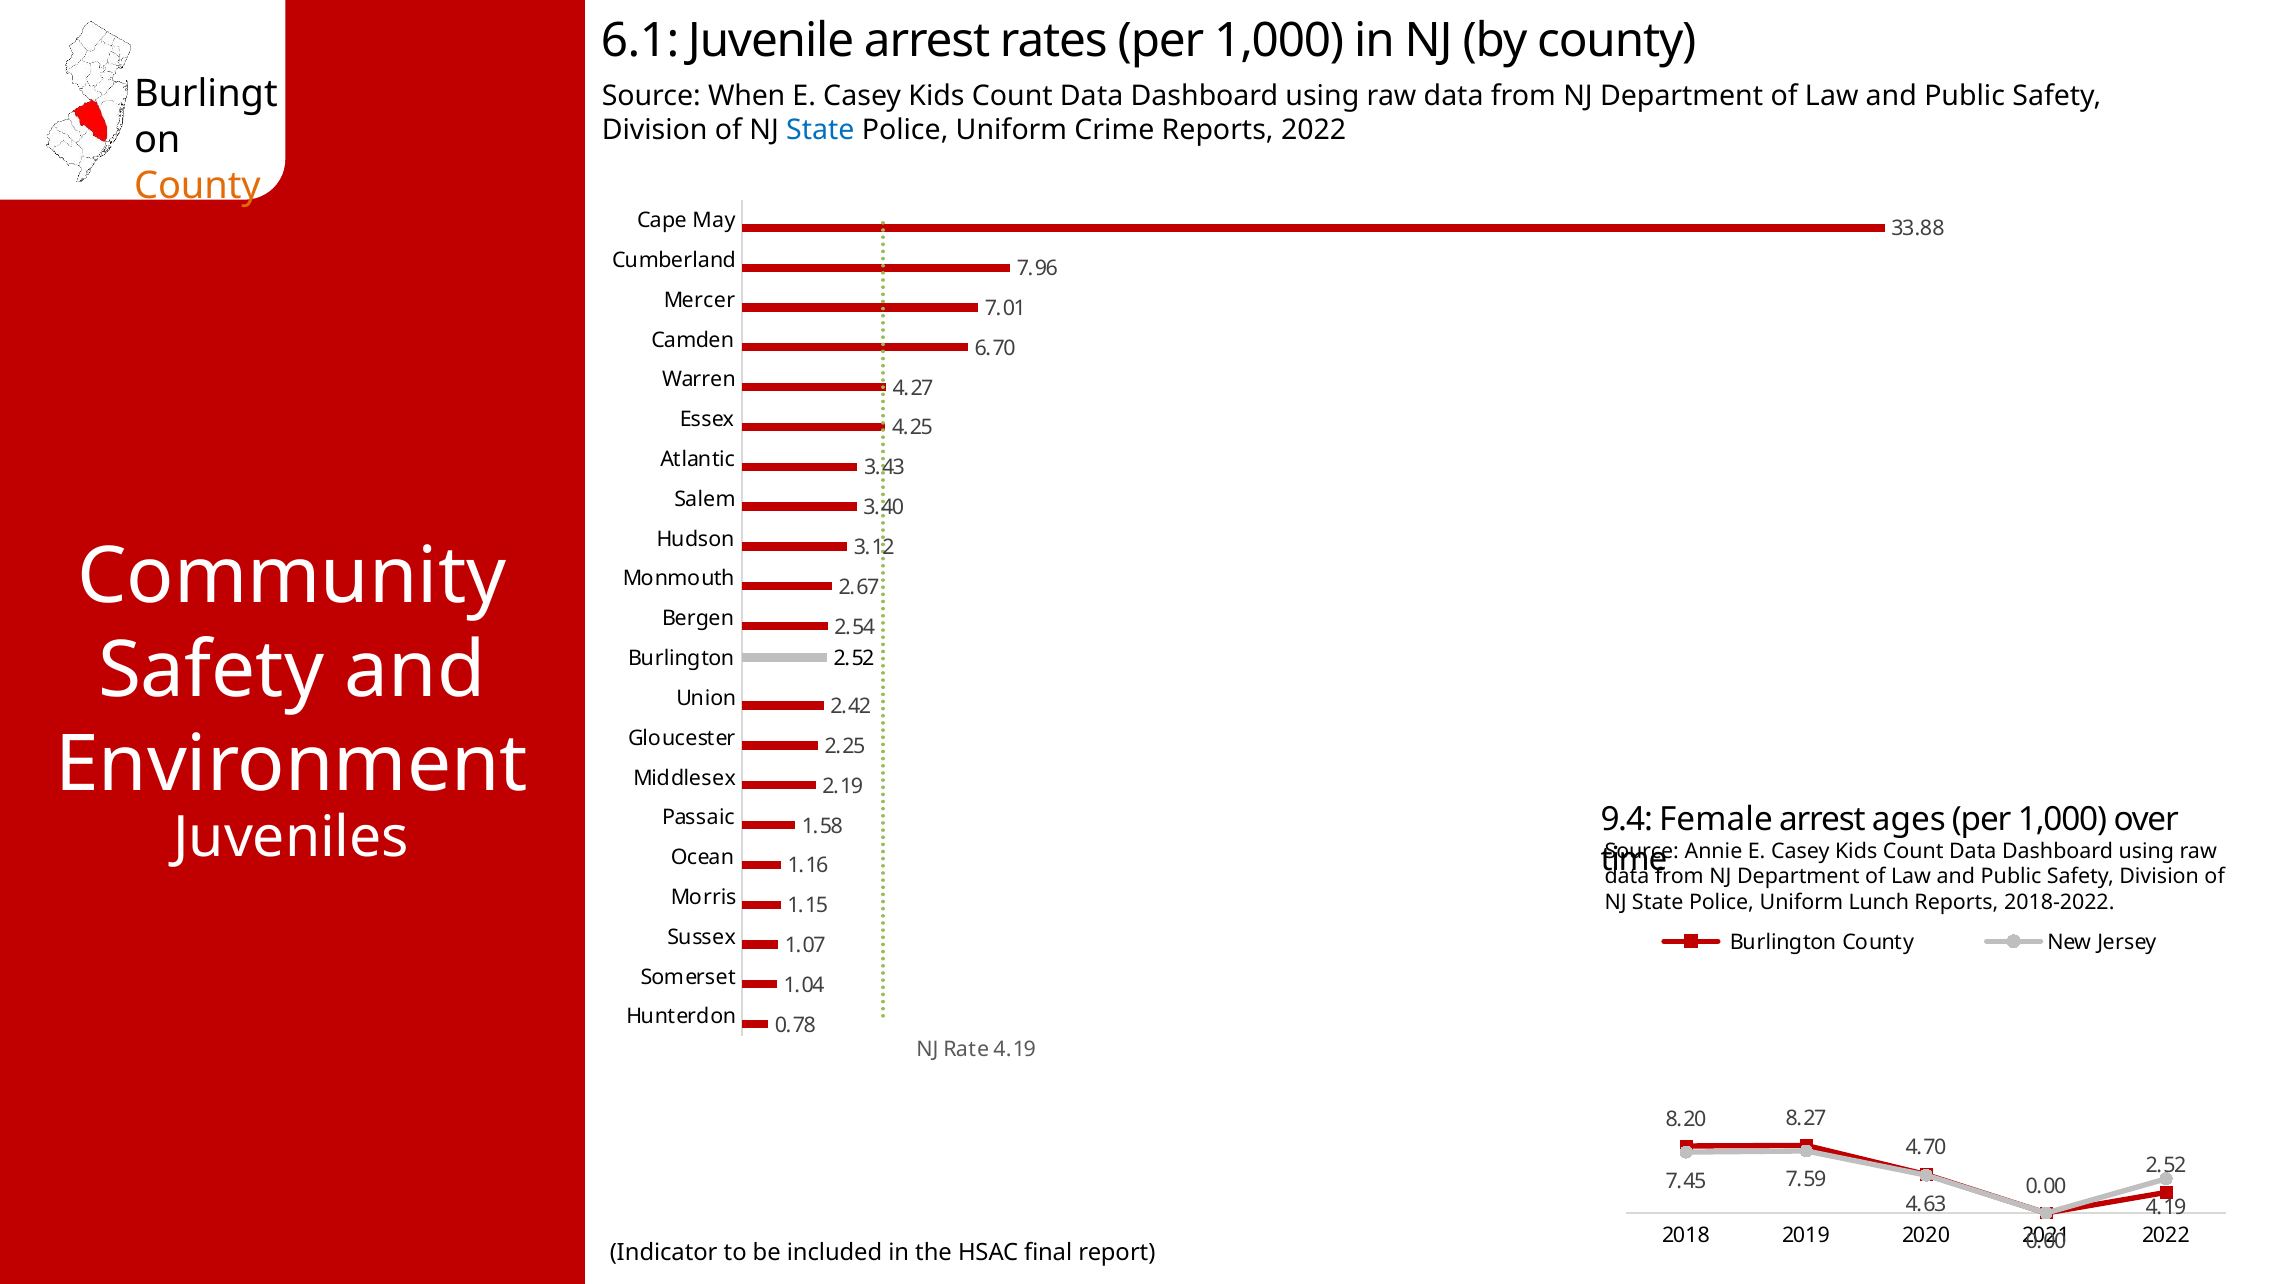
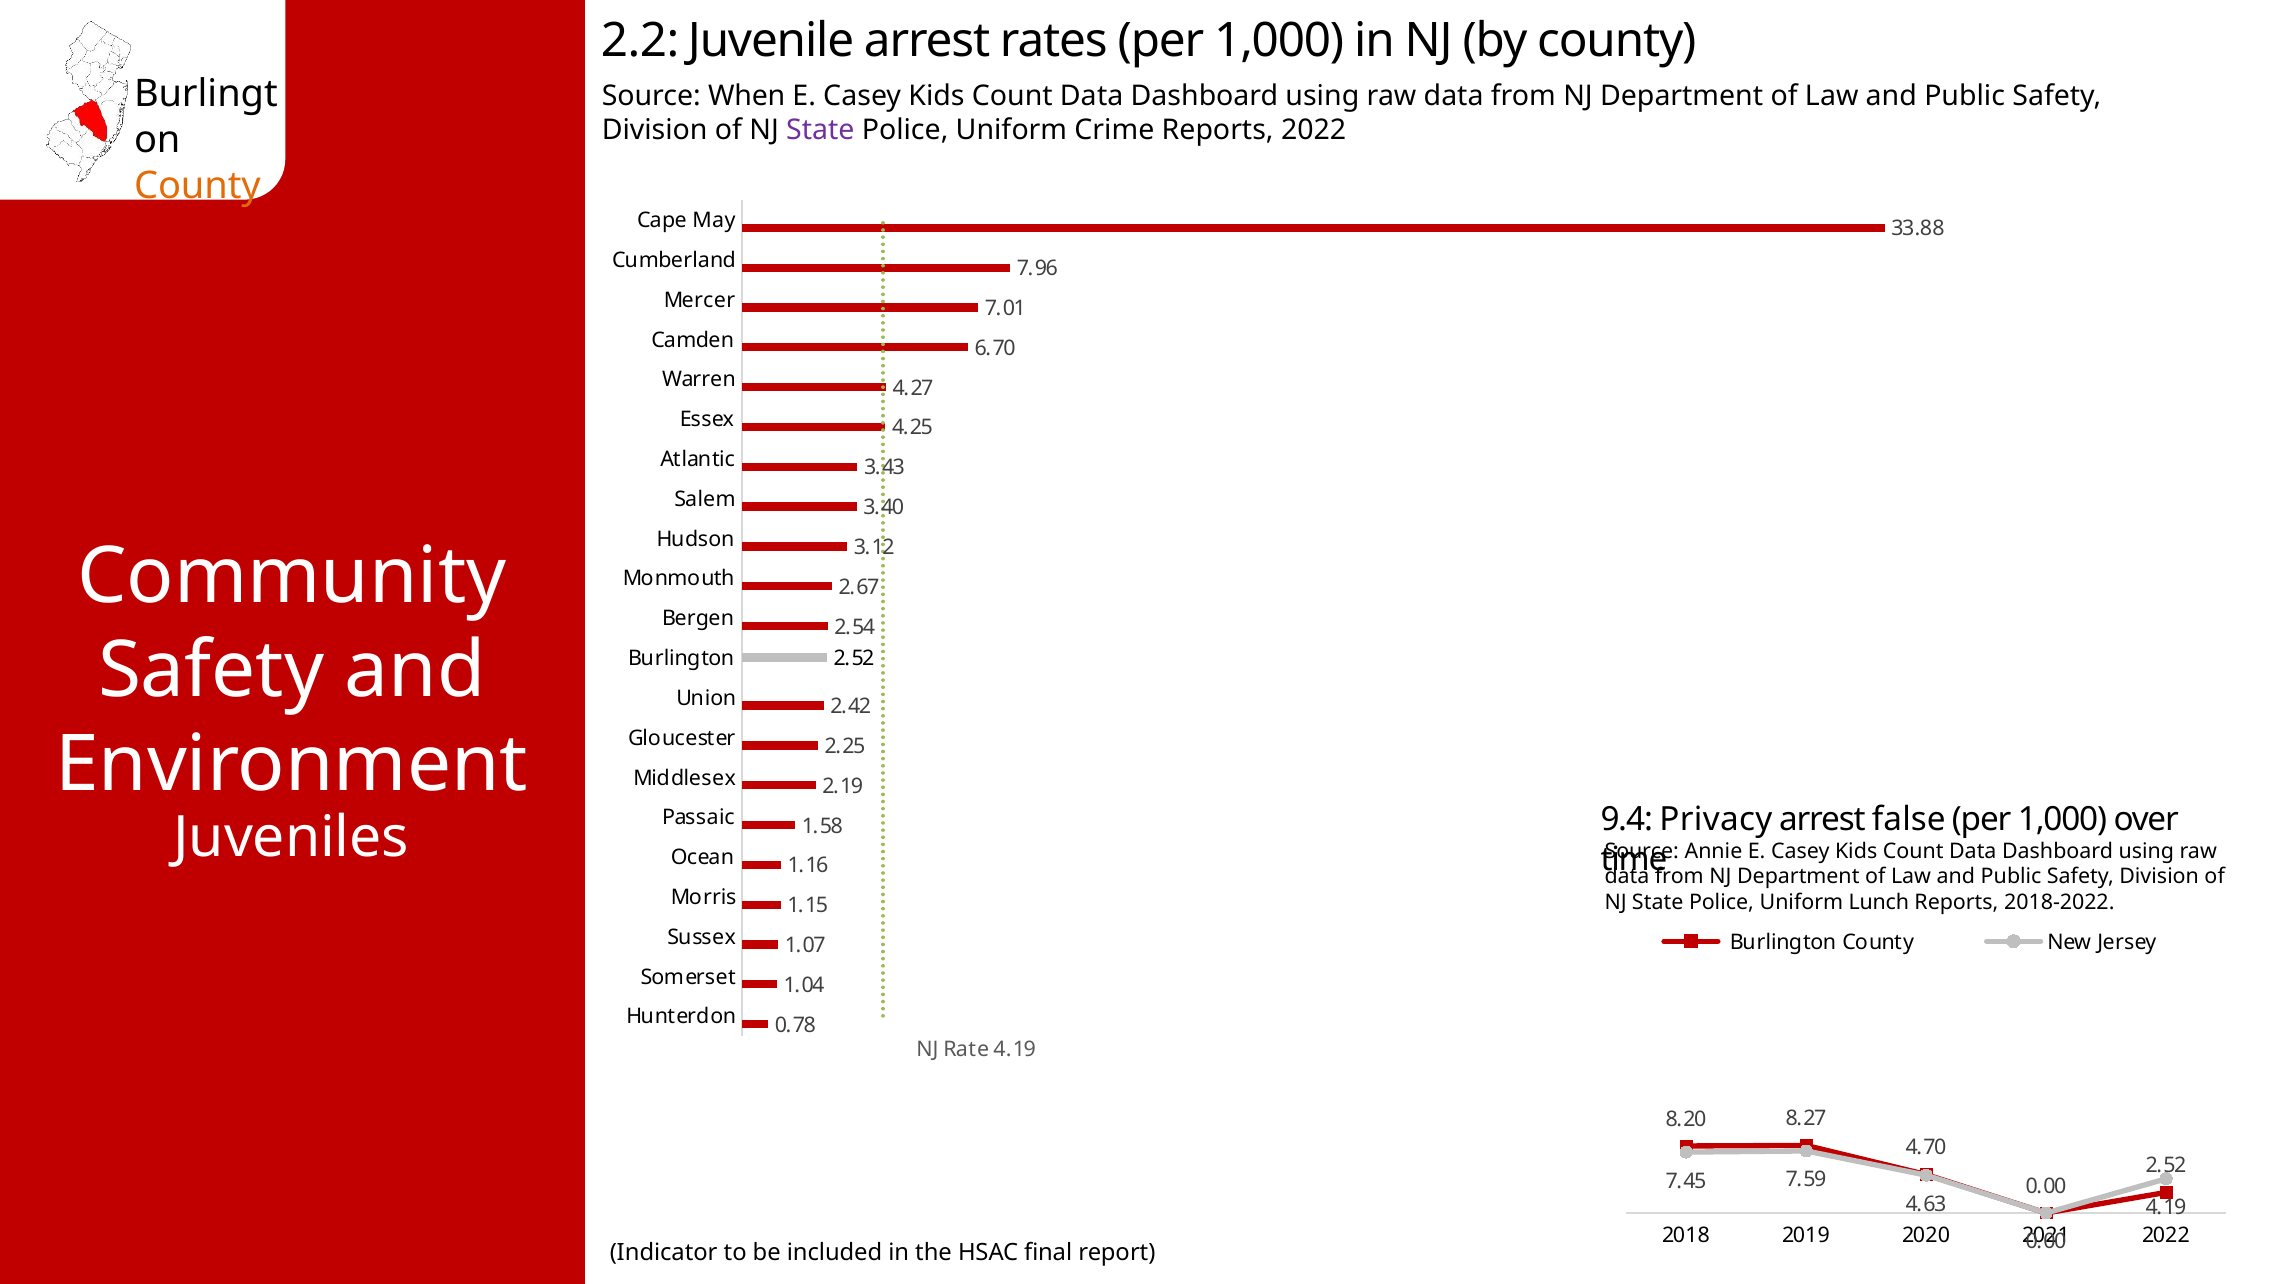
6.1: 6.1 -> 2.2
State at (820, 131) colour: blue -> purple
Female: Female -> Privacy
ages: ages -> false
